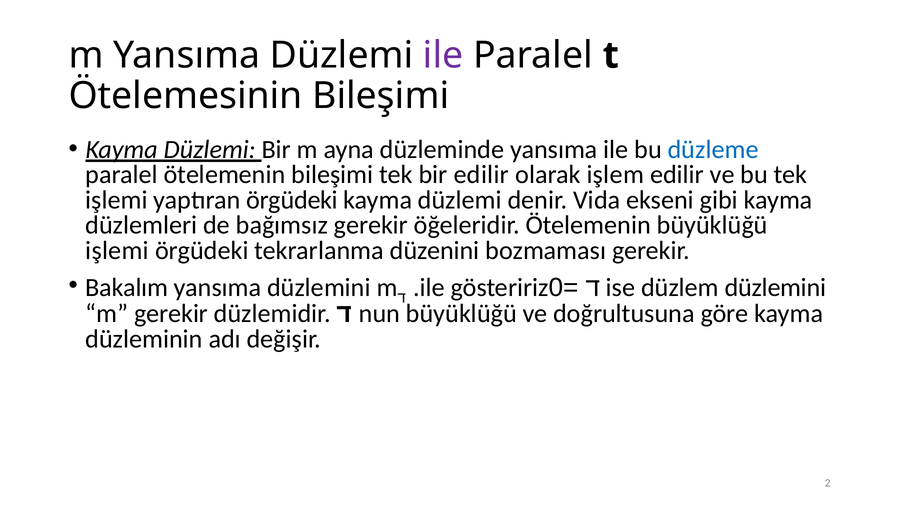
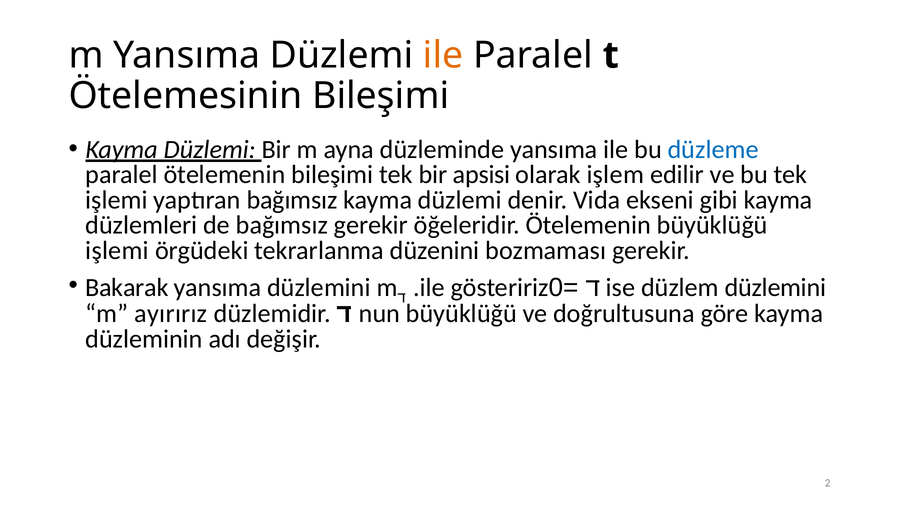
ile at (443, 55) colour: purple -> orange
bir edilir: edilir -> apsisi
yaptıran örgüdeki: örgüdeki -> bağımsız
Bakalım: Bakalım -> Bakarak
m gerekir: gerekir -> ayırırız
